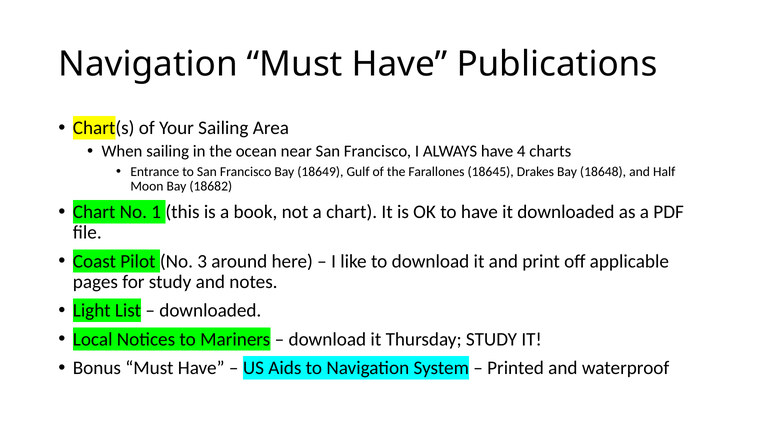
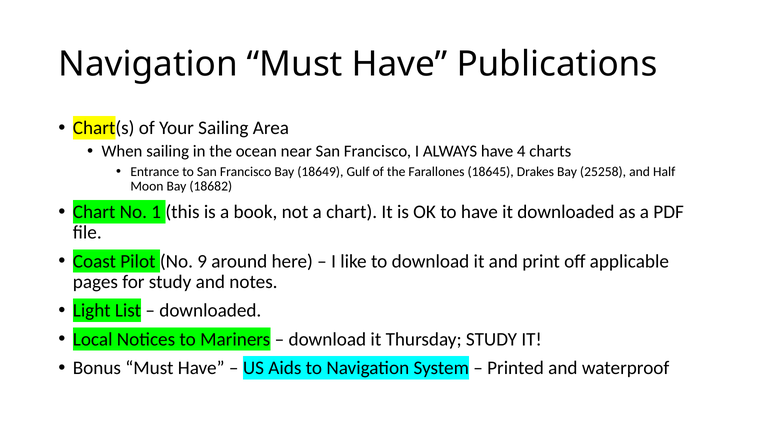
18648: 18648 -> 25258
3: 3 -> 9
